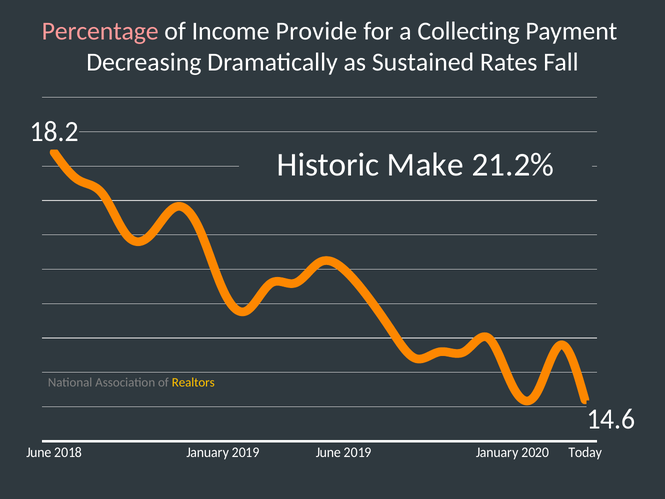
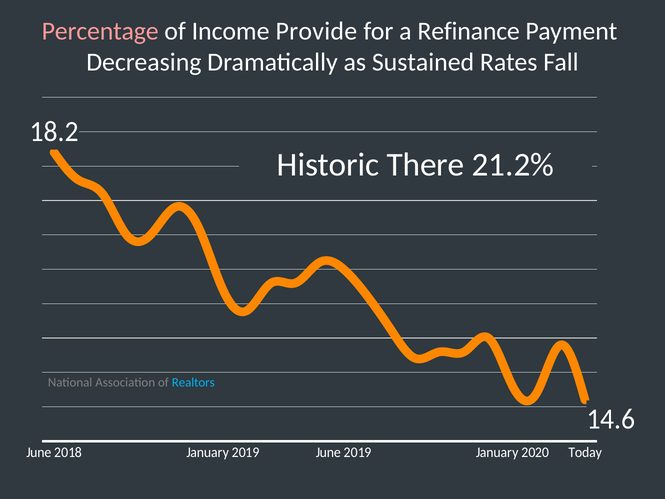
Collecting: Collecting -> Refinance
Make: Make -> There
Realtors colour: yellow -> light blue
